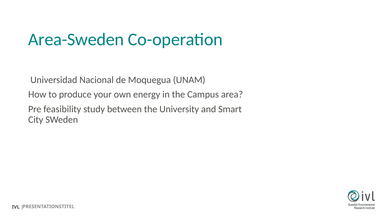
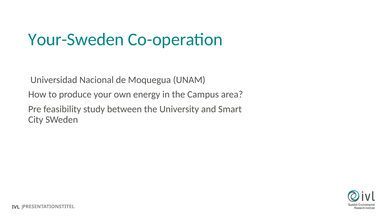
Area-Sweden: Area-Sweden -> Your-Sweden
